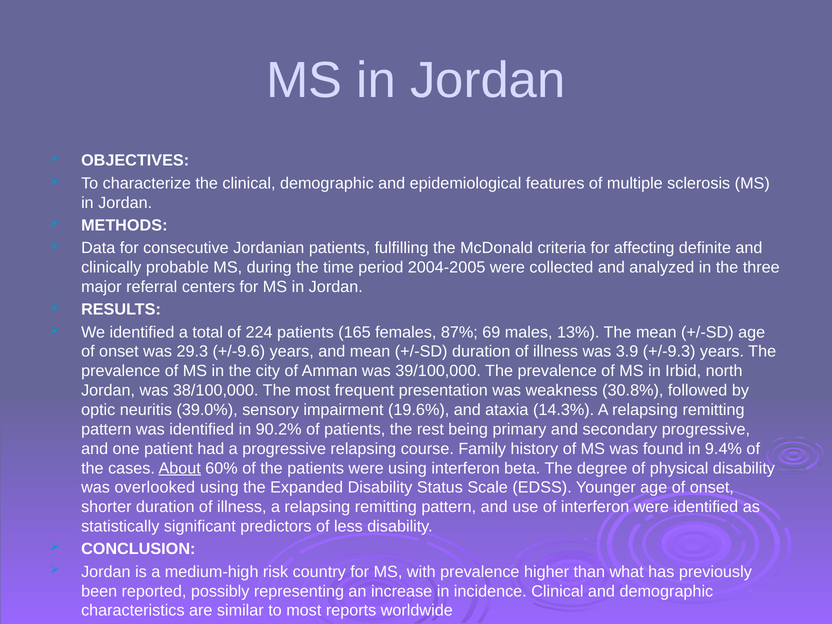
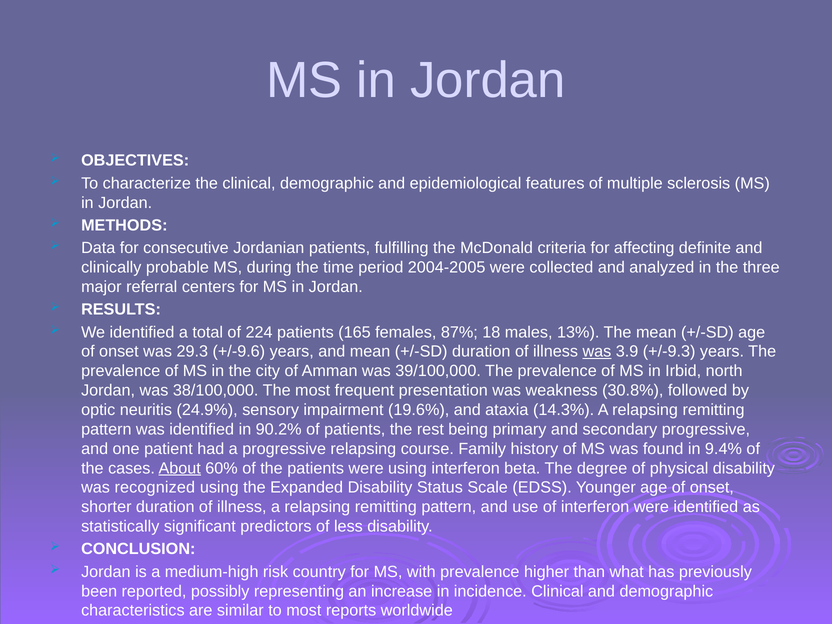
69: 69 -> 18
was at (597, 352) underline: none -> present
39.0%: 39.0% -> 24.9%
overlooked: overlooked -> recognized
